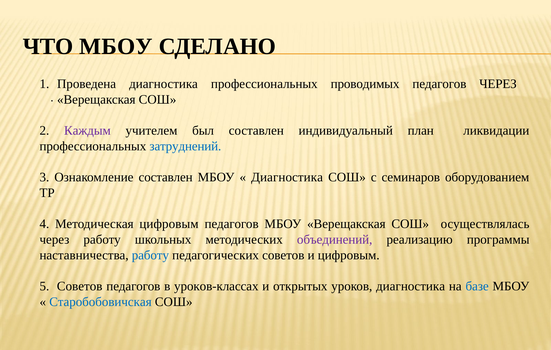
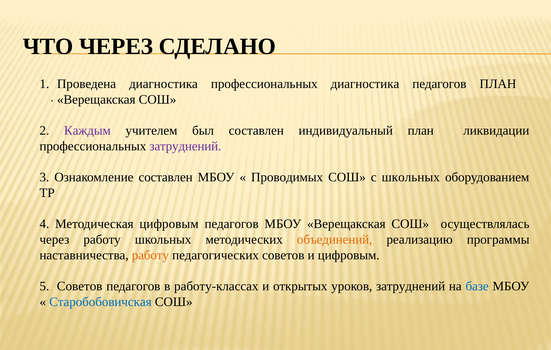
ЧТО МБОУ: МБОУ -> ЧЕРЕЗ
профессиональных проводимых: проводимых -> диагностика
педагогов ЧЕРЕЗ: ЧЕРЕЗ -> ПЛАН
затруднений at (185, 146) colour: blue -> purple
Диагностика at (287, 177): Диагностика -> Проводимых
с семинаров: семинаров -> школьных
объединений colour: purple -> orange
работу at (150, 255) colour: blue -> orange
уроков-классах: уроков-классах -> работу-классах
уроков диагностика: диагностика -> затруднений
